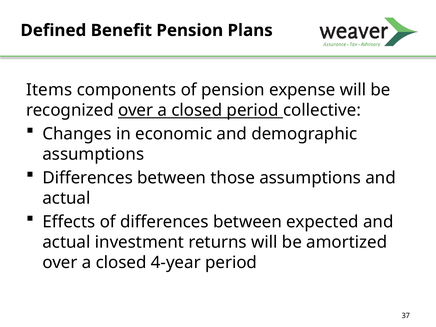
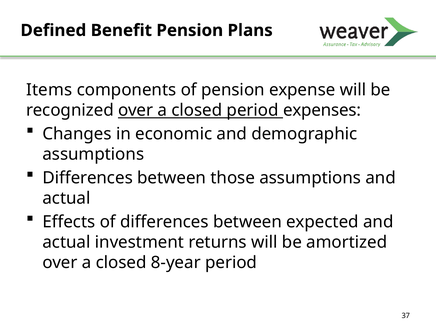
collective: collective -> expenses
4-year: 4-year -> 8-year
